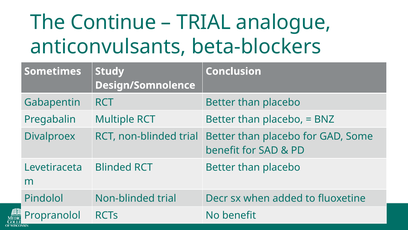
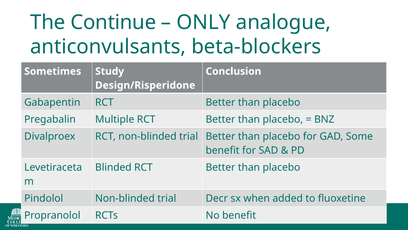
TRIAL at (204, 22): TRIAL -> ONLY
Design/Somnolence: Design/Somnolence -> Design/Risperidone
